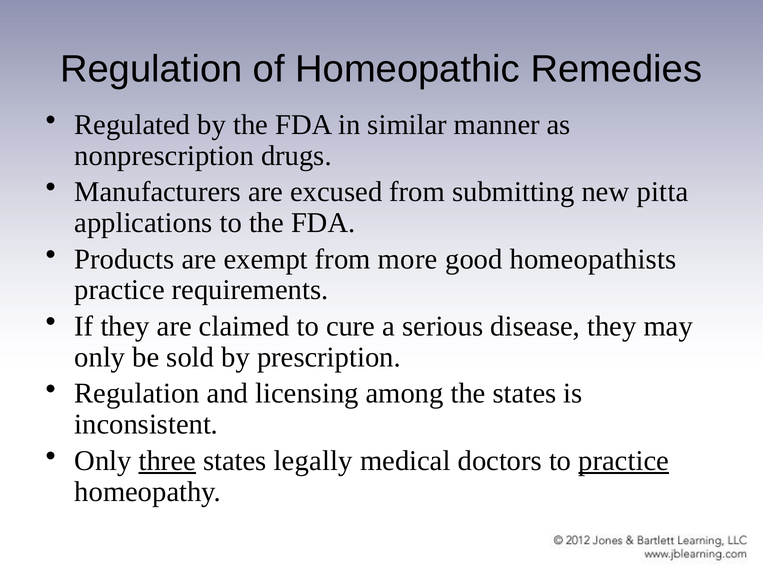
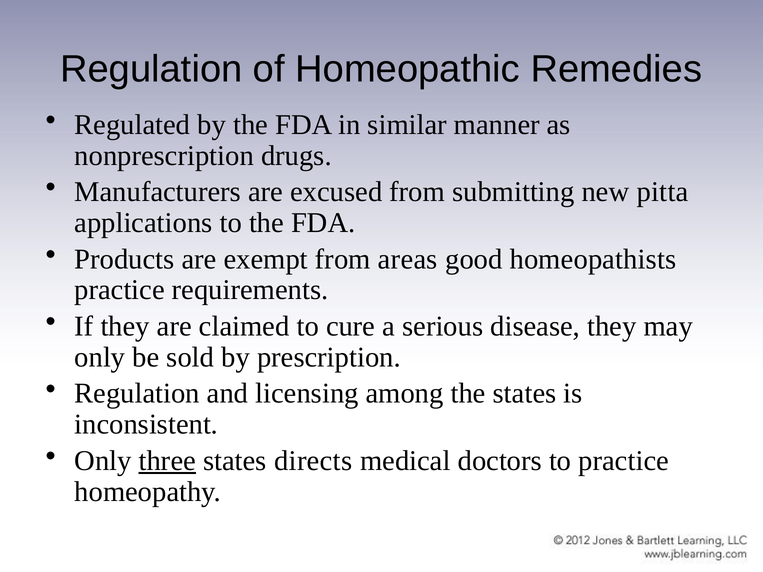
more: more -> areas
legally: legally -> directs
practice at (624, 461) underline: present -> none
